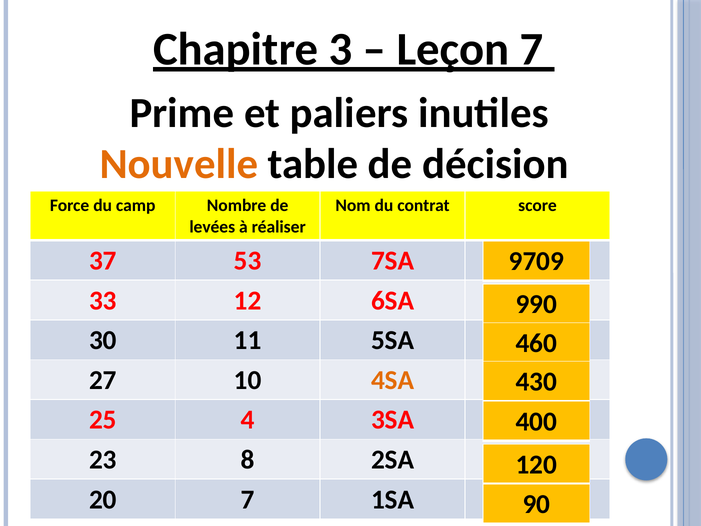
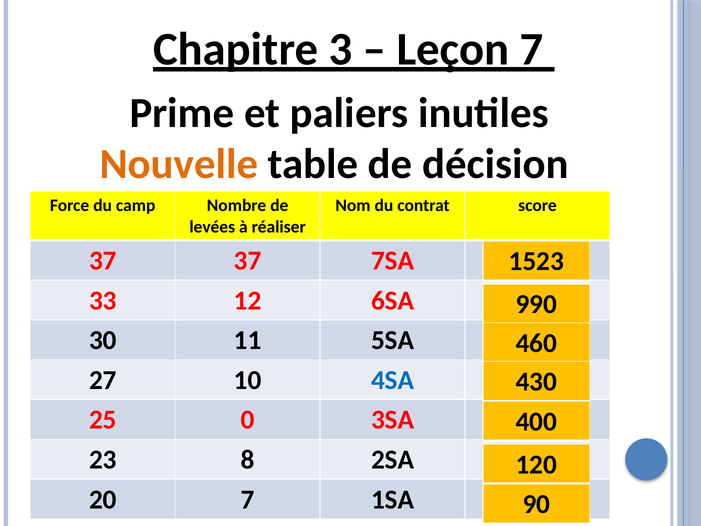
37 53: 53 -> 37
9709: 9709 -> 1523
4SA colour: orange -> blue
4: 4 -> 0
